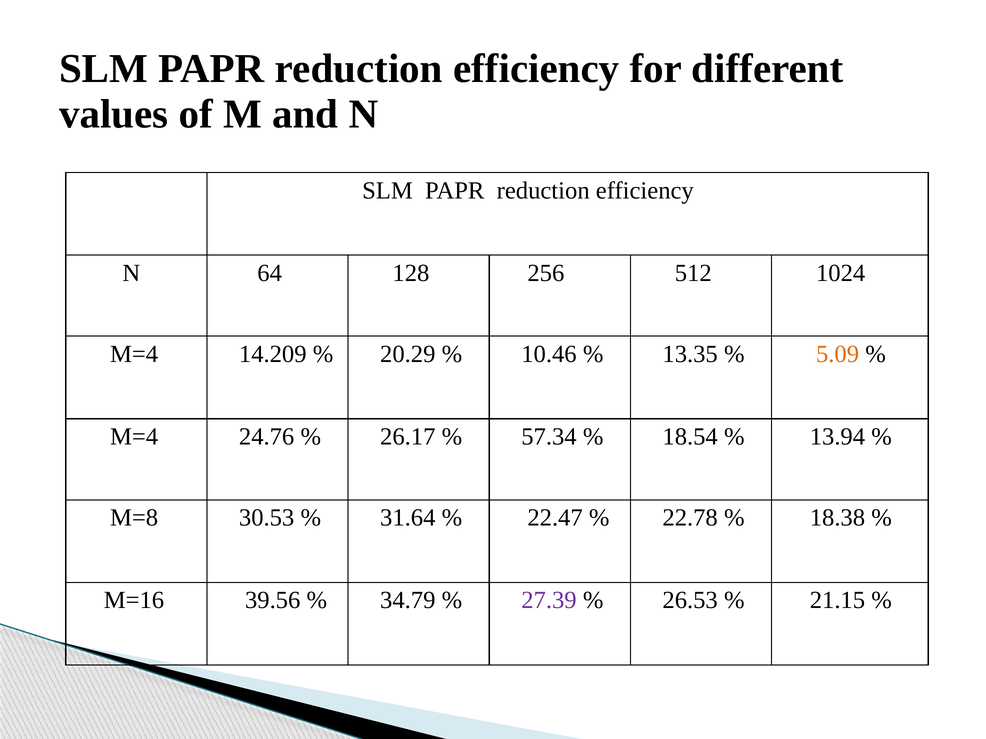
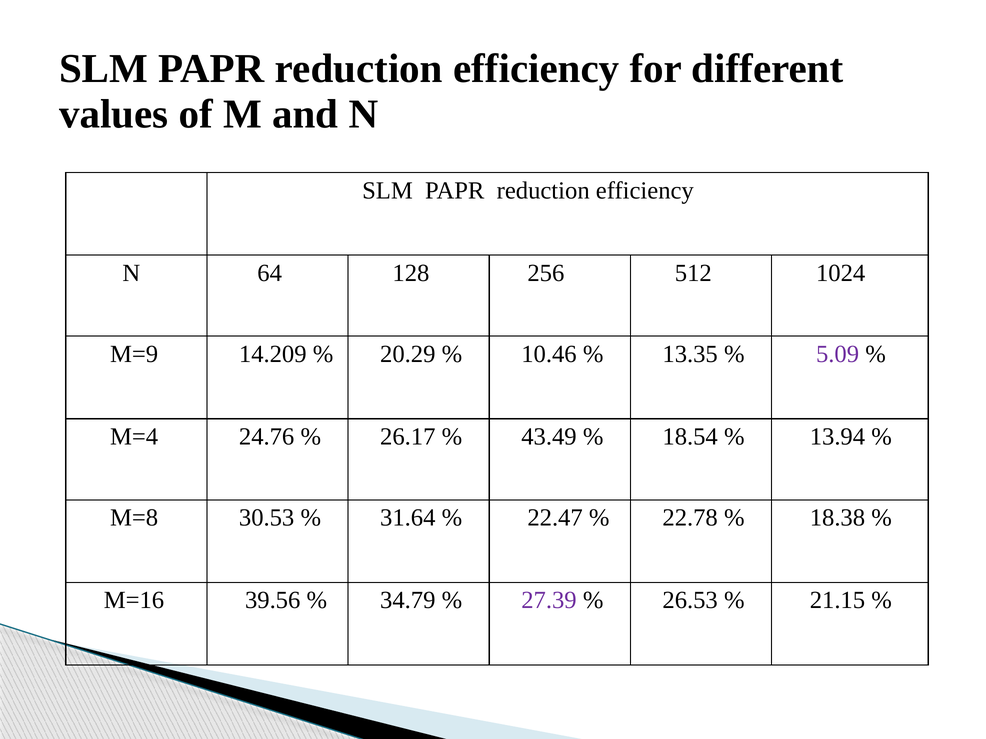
M=4 at (134, 354): M=4 -> M=9
5.09 colour: orange -> purple
57.34: 57.34 -> 43.49
